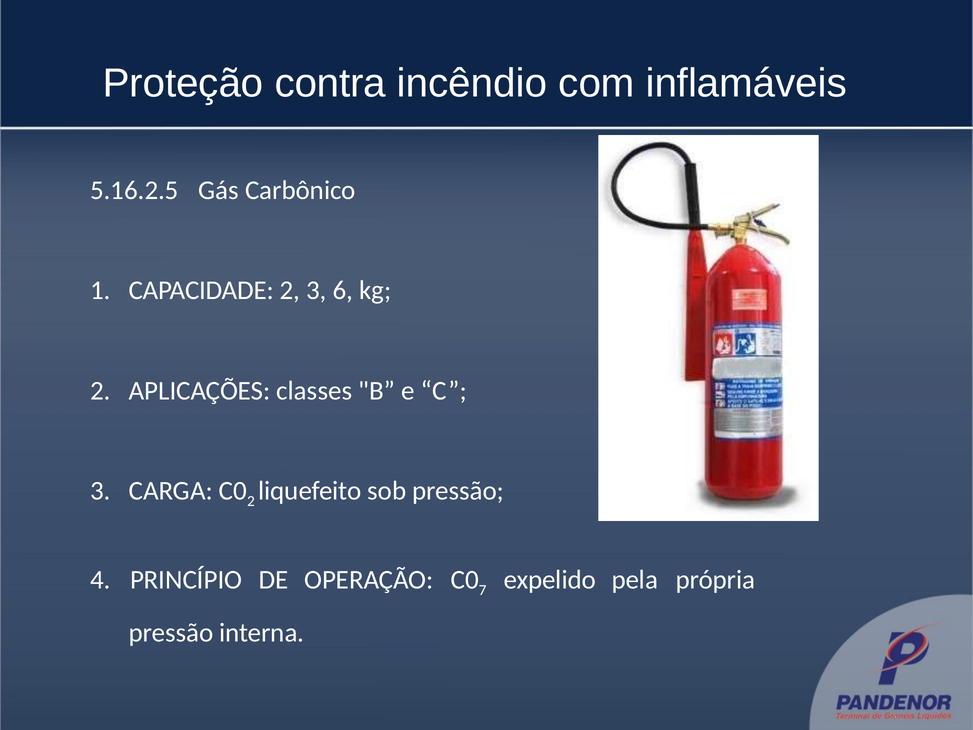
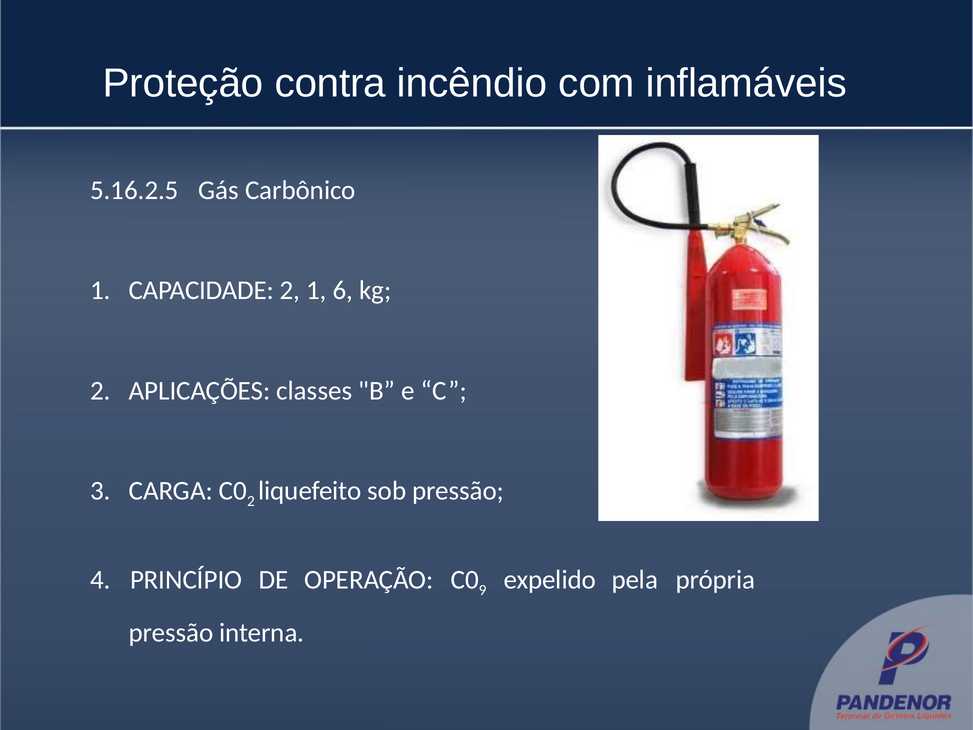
2 3: 3 -> 1
7: 7 -> 9
